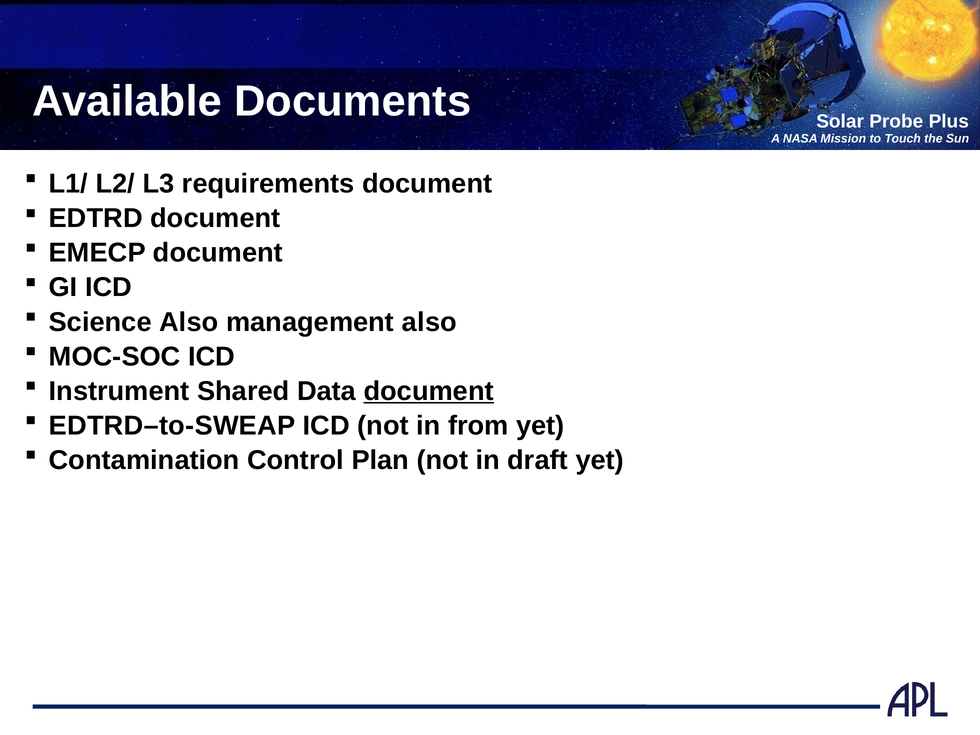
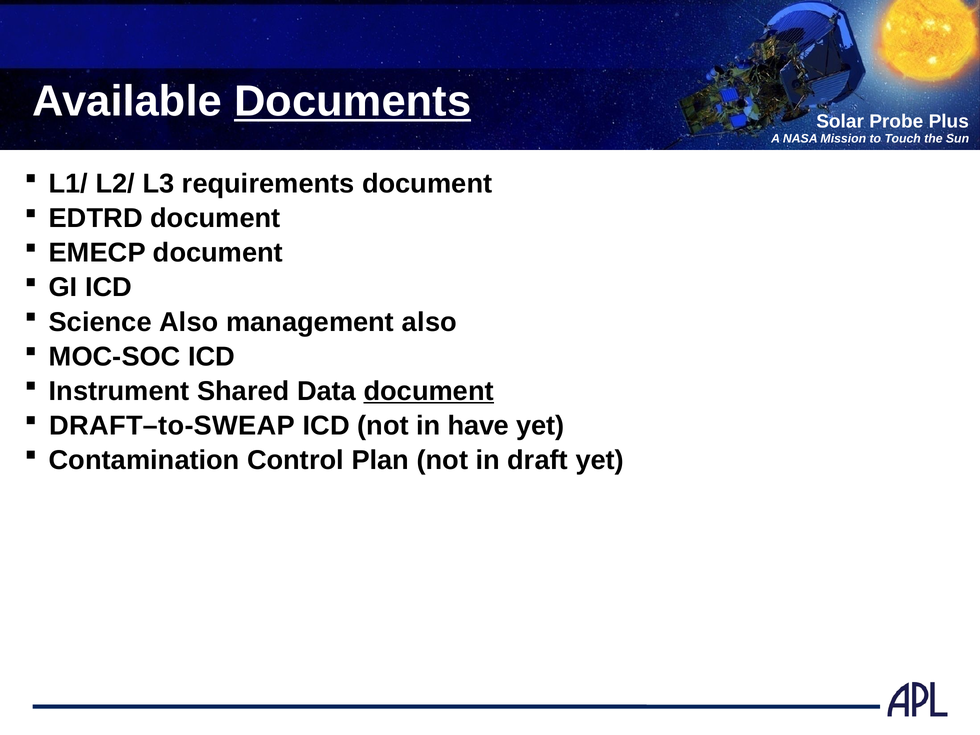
Documents underline: none -> present
EDTRD–to-SWEAP: EDTRD–to-SWEAP -> DRAFT–to-SWEAP
from: from -> have
